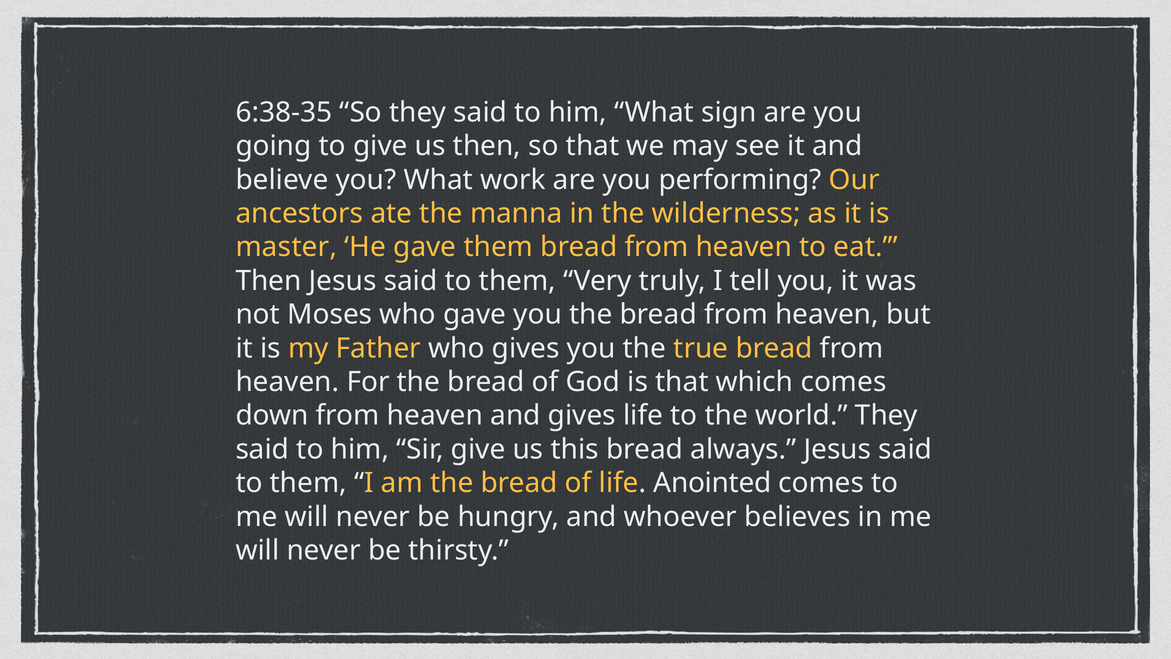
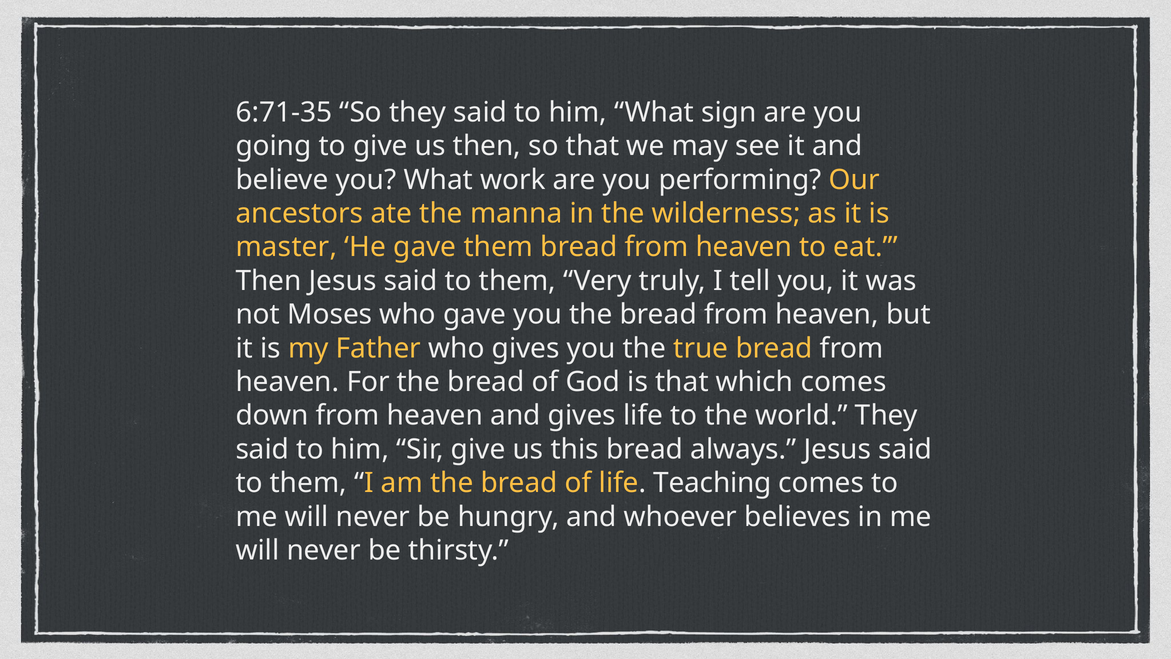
6:38-35: 6:38-35 -> 6:71-35
Anointed: Anointed -> Teaching
